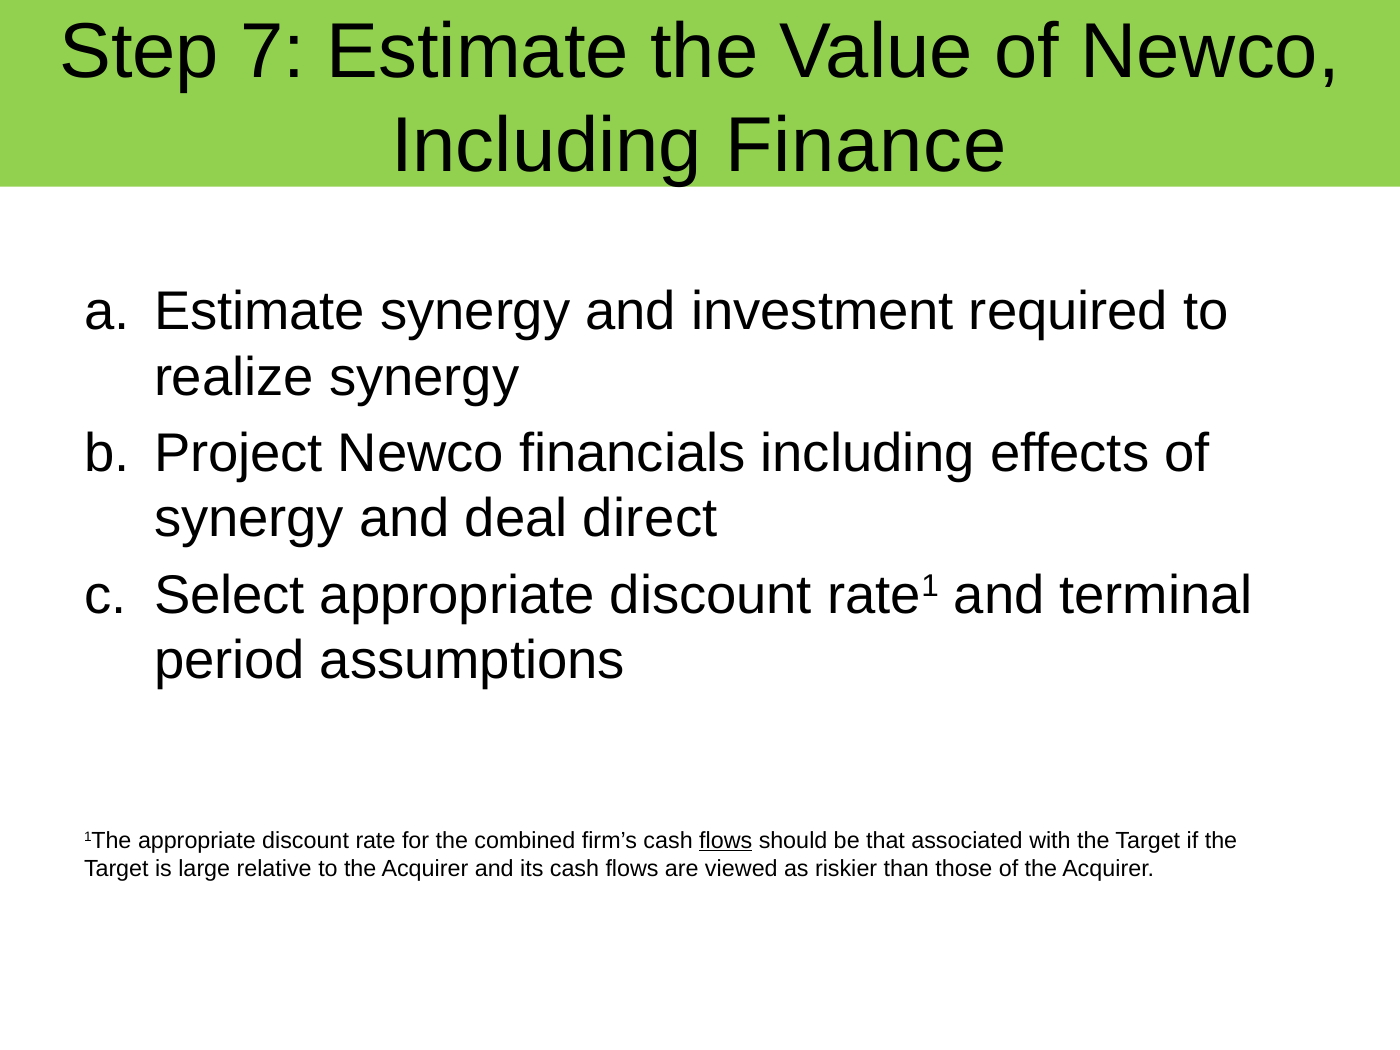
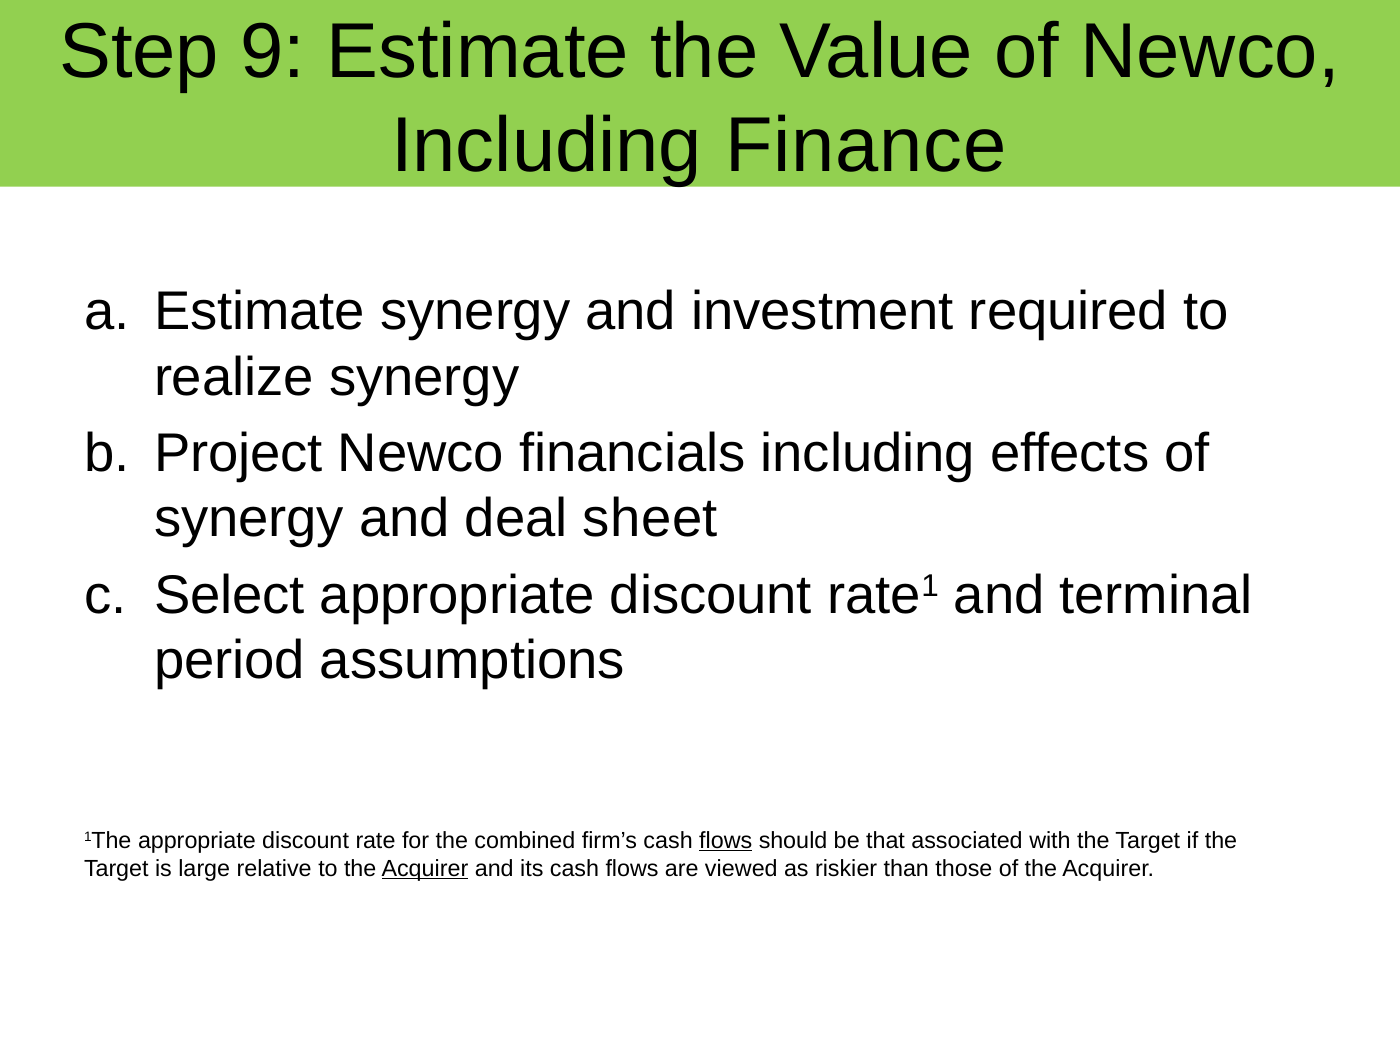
7: 7 -> 9
direct: direct -> sheet
Acquirer at (425, 868) underline: none -> present
